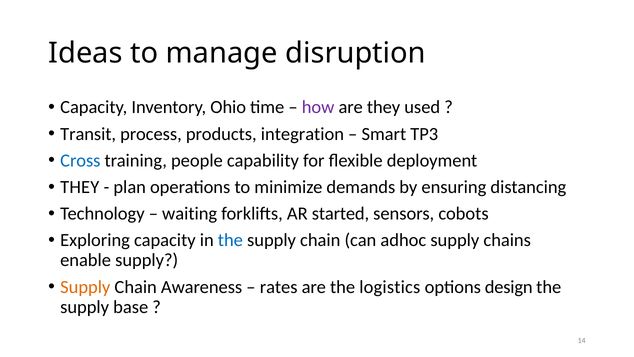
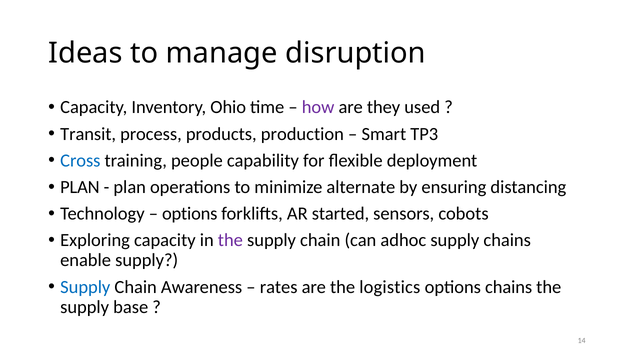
integration: integration -> production
THEY at (80, 187): THEY -> PLAN
demands: demands -> alternate
waiting at (190, 214): waiting -> options
the at (230, 240) colour: blue -> purple
Supply at (85, 287) colour: orange -> blue
options design: design -> chains
